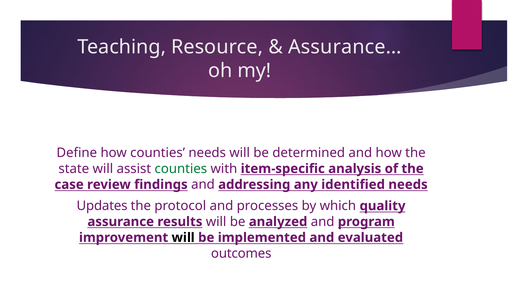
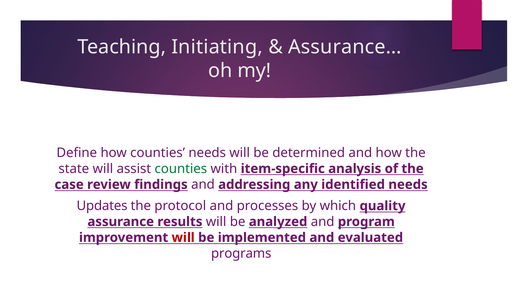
Resource: Resource -> Initiating
will at (183, 238) colour: black -> red
outcomes: outcomes -> programs
